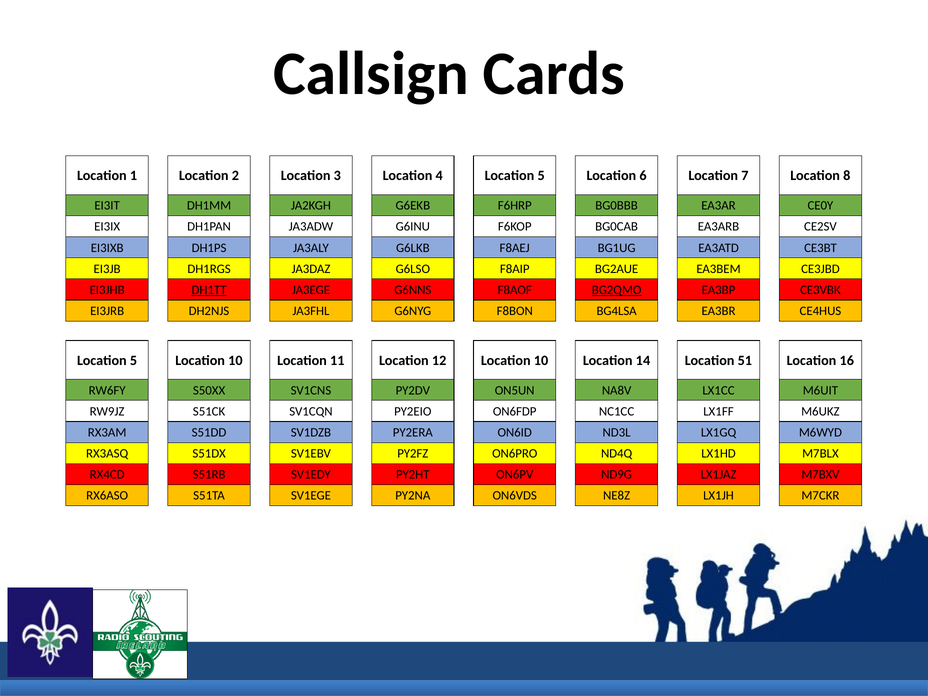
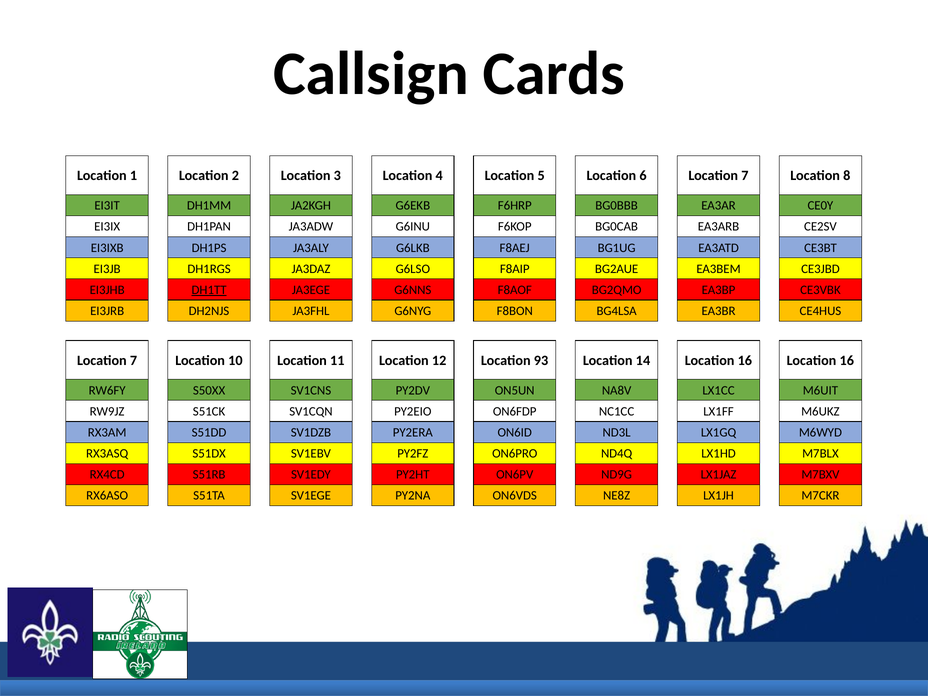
BG2QMO underline: present -> none
5 at (133, 360): 5 -> 7
12 Location 10: 10 -> 93
14 Location 51: 51 -> 16
